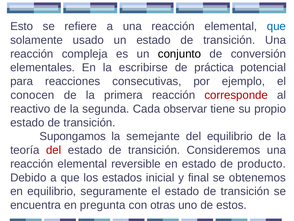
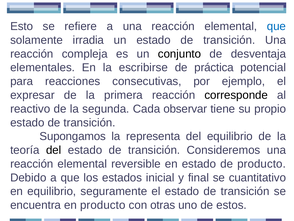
usado: usado -> irradia
conversión: conversión -> desventaja
conocen: conocen -> expresar
corresponde colour: red -> black
semejante: semejante -> representa
del at (54, 150) colour: red -> black
obtenemos: obtenemos -> cuantitativo
en pregunta: pregunta -> producto
